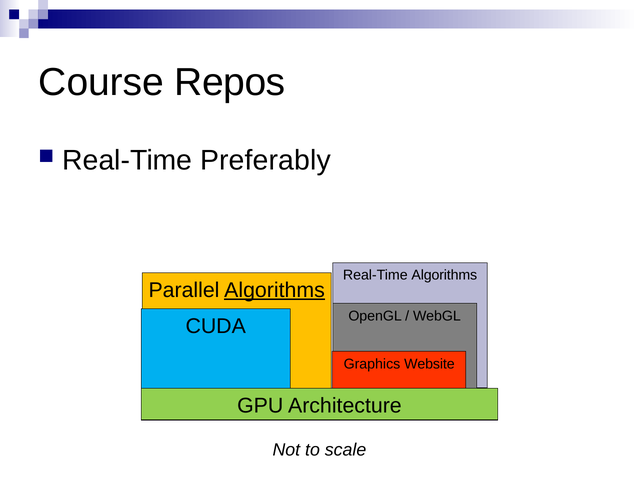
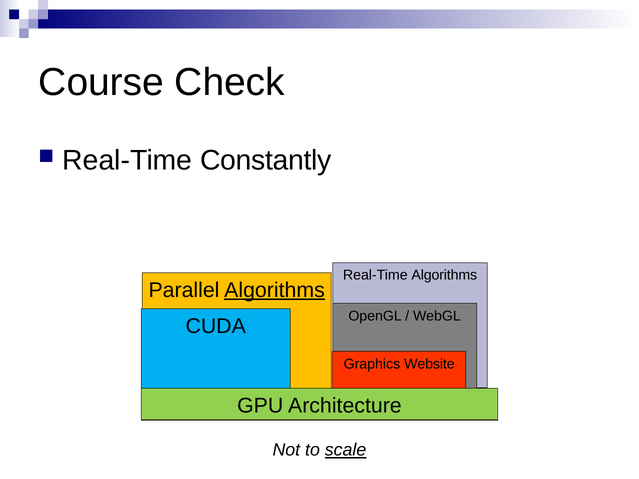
Repos: Repos -> Check
Preferably: Preferably -> Constantly
scale underline: none -> present
